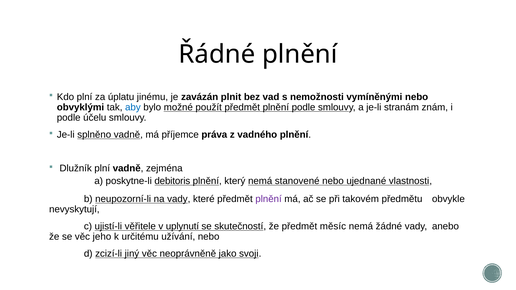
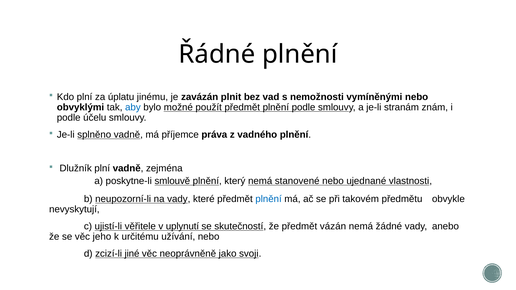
debitoris: debitoris -> smlouvě
plnění at (269, 199) colour: purple -> blue
měsíc: měsíc -> vázán
jiný: jiný -> jiné
